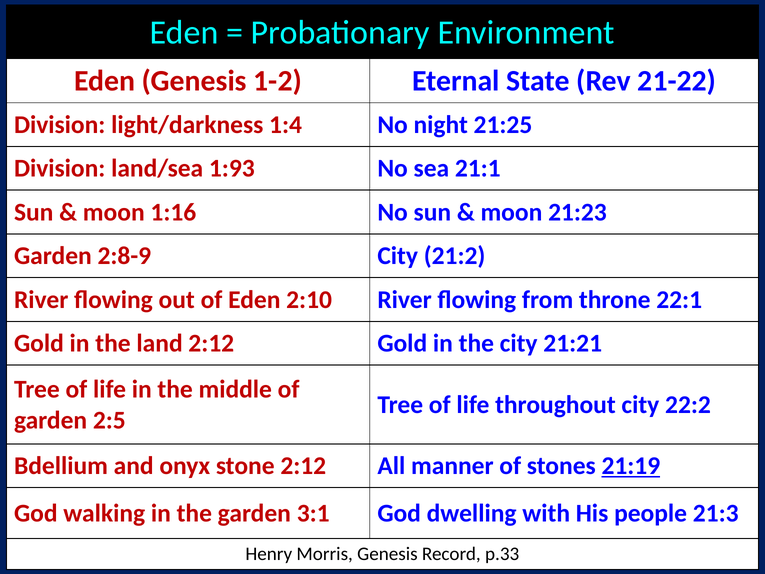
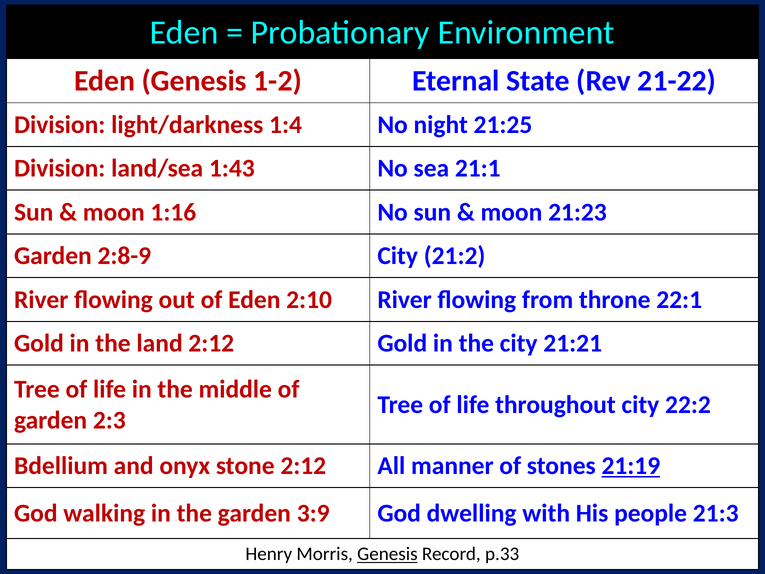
1:93: 1:93 -> 1:43
2:5: 2:5 -> 2:3
3:1: 3:1 -> 3:9
Genesis at (387, 554) underline: none -> present
